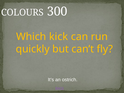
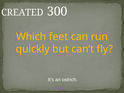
COLOURS: COLOURS -> CREATED
kick: kick -> feet
